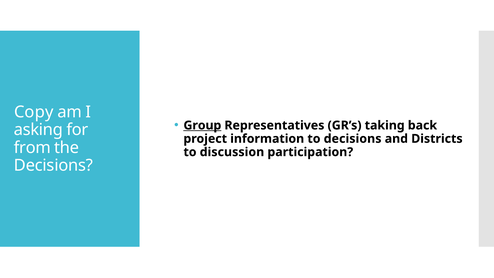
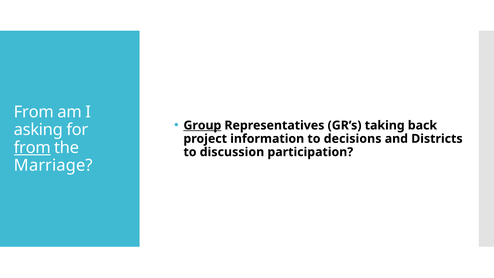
Copy at (34, 112): Copy -> From
from at (32, 148) underline: none -> present
Decisions at (53, 165): Decisions -> Marriage
